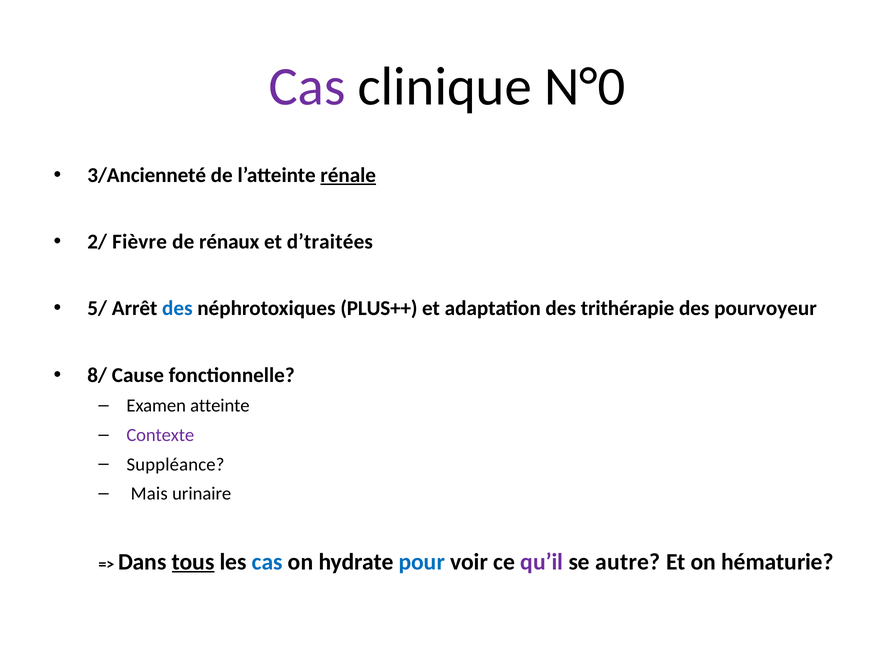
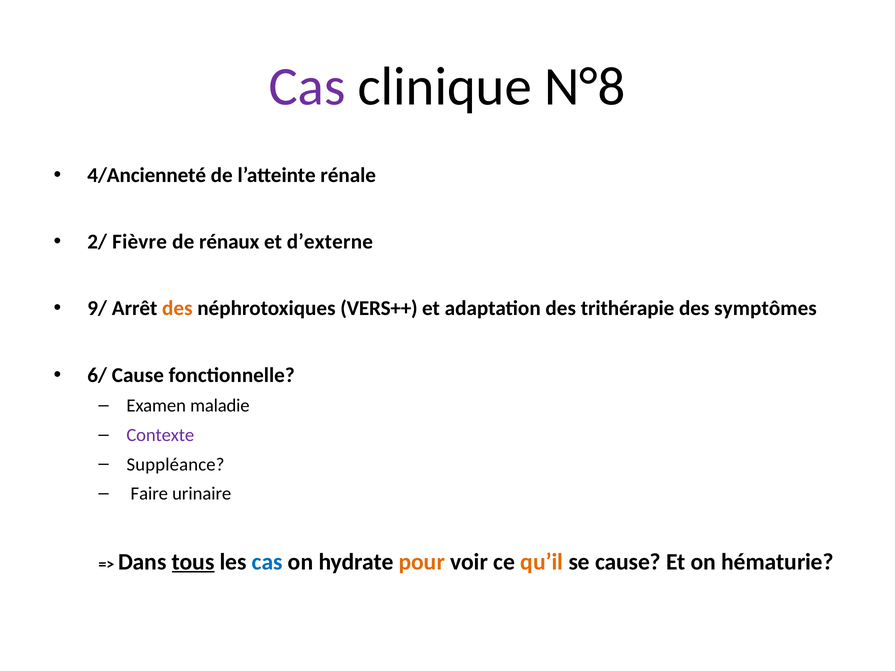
N°0: N°0 -> N°8
3/Ancienneté: 3/Ancienneté -> 4/Ancienneté
rénale underline: present -> none
d’traitées: d’traitées -> d’externe
5/: 5/ -> 9/
des at (177, 309) colour: blue -> orange
PLUS++: PLUS++ -> VERS++
pourvoyeur: pourvoyeur -> symptômes
8/: 8/ -> 6/
atteinte: atteinte -> maladie
Mais: Mais -> Faire
pour colour: blue -> orange
qu’il colour: purple -> orange
se autre: autre -> cause
